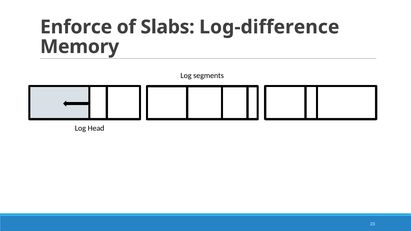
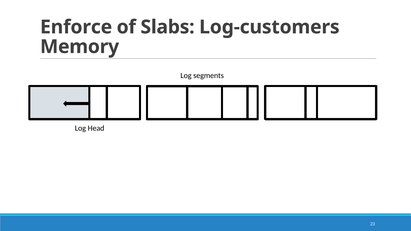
Log-difference: Log-difference -> Log-customers
